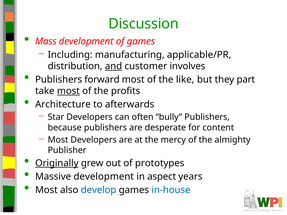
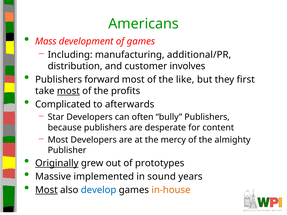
Discussion: Discussion -> Americans
applicable/PR: applicable/PR -> additional/PR
and underline: present -> none
part: part -> first
Architecture: Architecture -> Complicated
Massive development: development -> implemented
aspect: aspect -> sound
Most at (46, 190) underline: none -> present
in-house colour: blue -> orange
